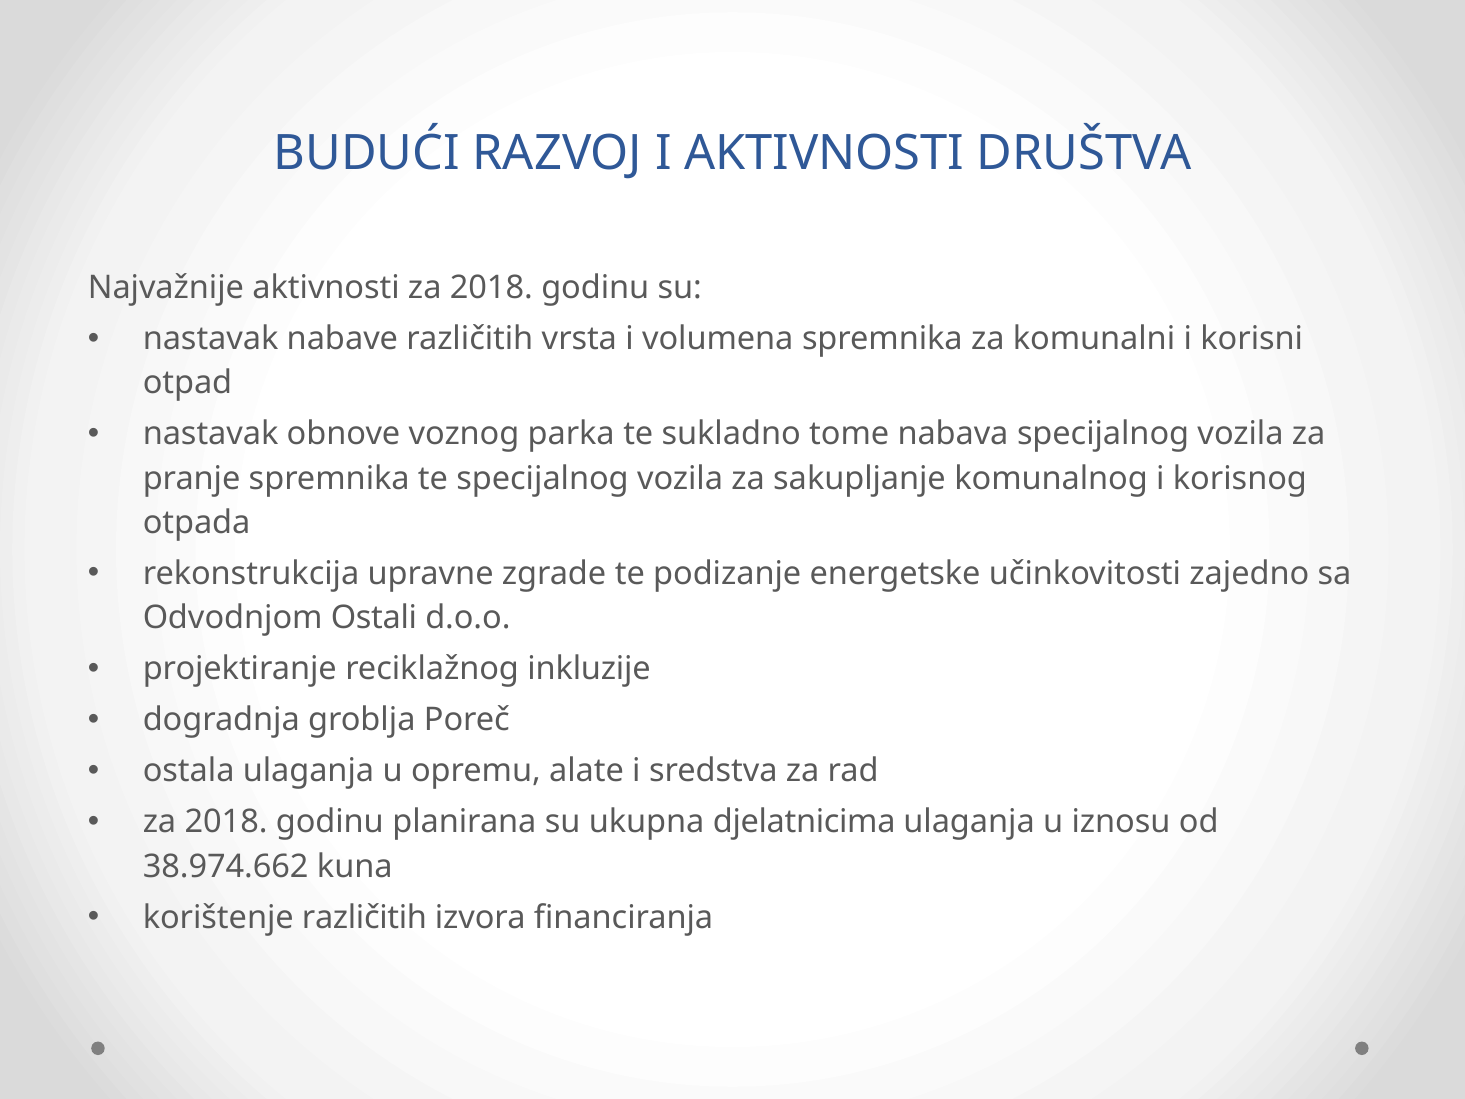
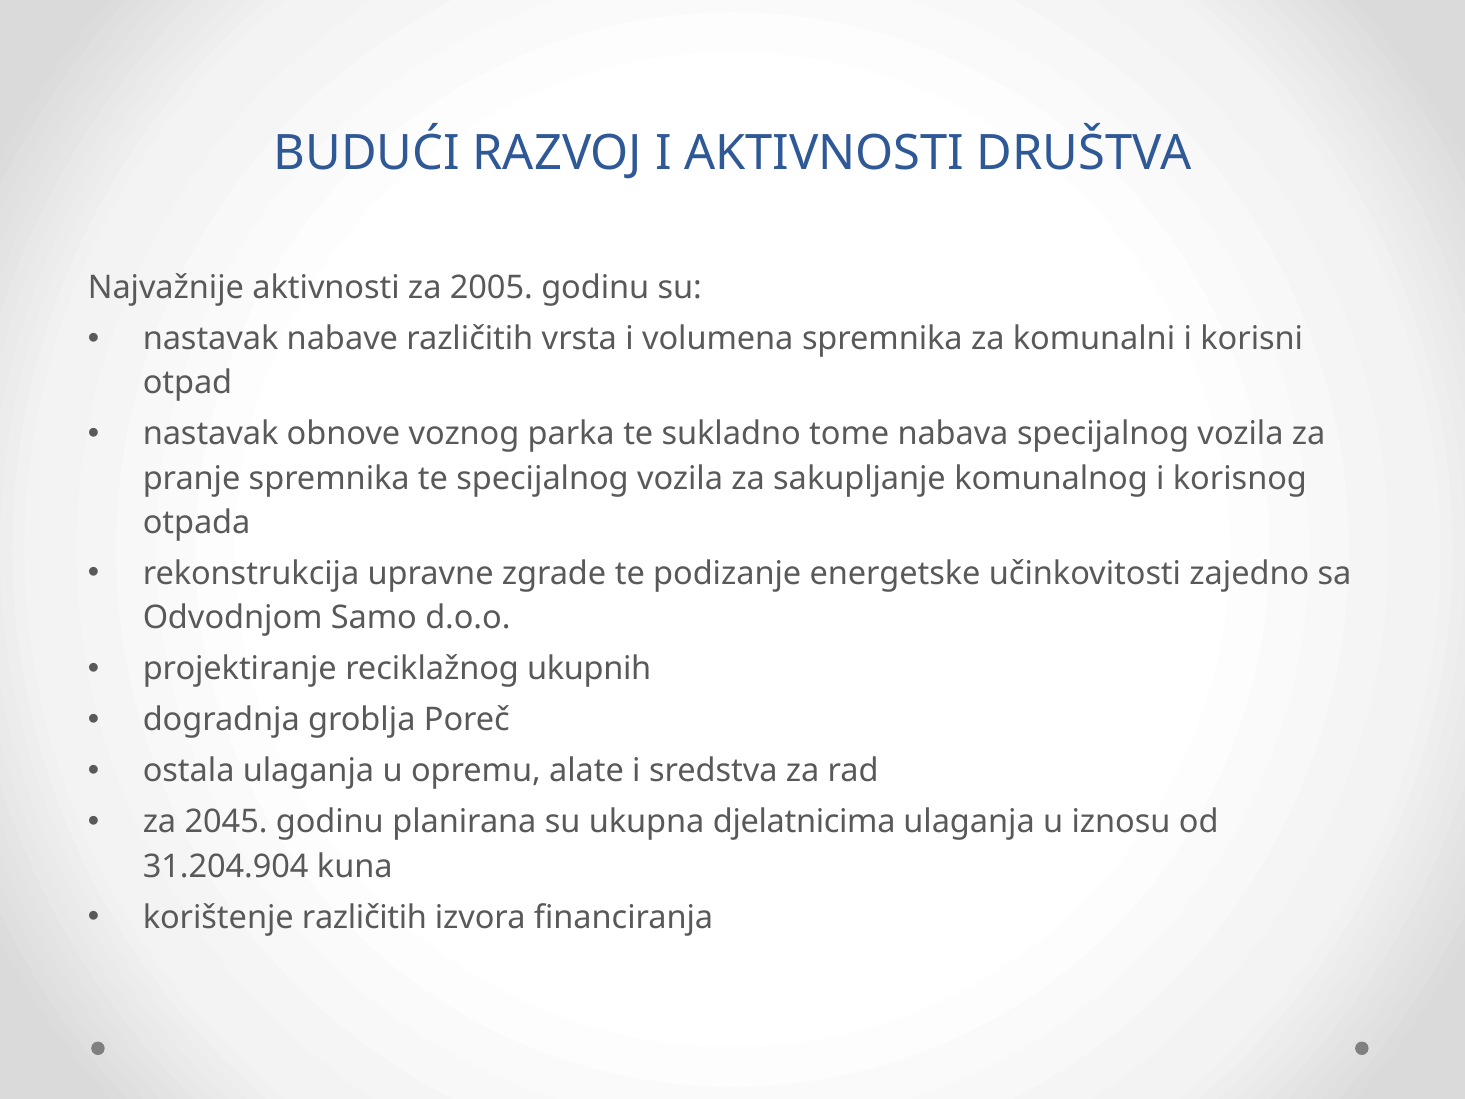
aktivnosti za 2018: 2018 -> 2005
Ostali: Ostali -> Samo
inkluzije: inkluzije -> ukupnih
2018 at (226, 822): 2018 -> 2045
38.974.662: 38.974.662 -> 31.204.904
